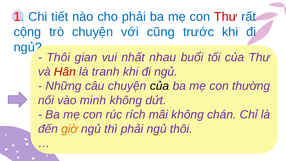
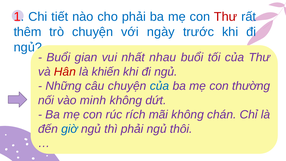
cộng: cộng -> thêm
cũng: cũng -> ngày
Thôi at (58, 58): Thôi -> Buổi
tranh: tranh -> khiến
của at (160, 86) colour: black -> blue
giờ colour: orange -> blue
